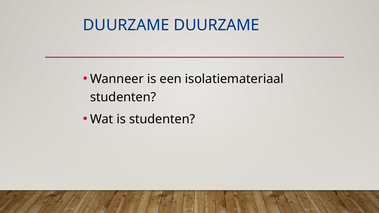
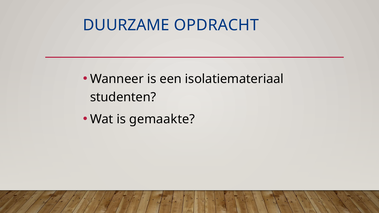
DUURZAME DUURZAME: DUURZAME -> OPDRACHT
is studenten: studenten -> gemaakte
